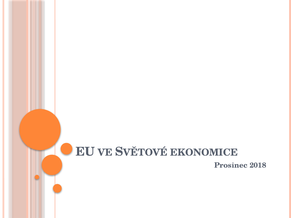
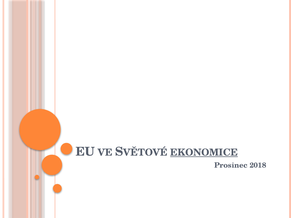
EKONOMICE underline: none -> present
